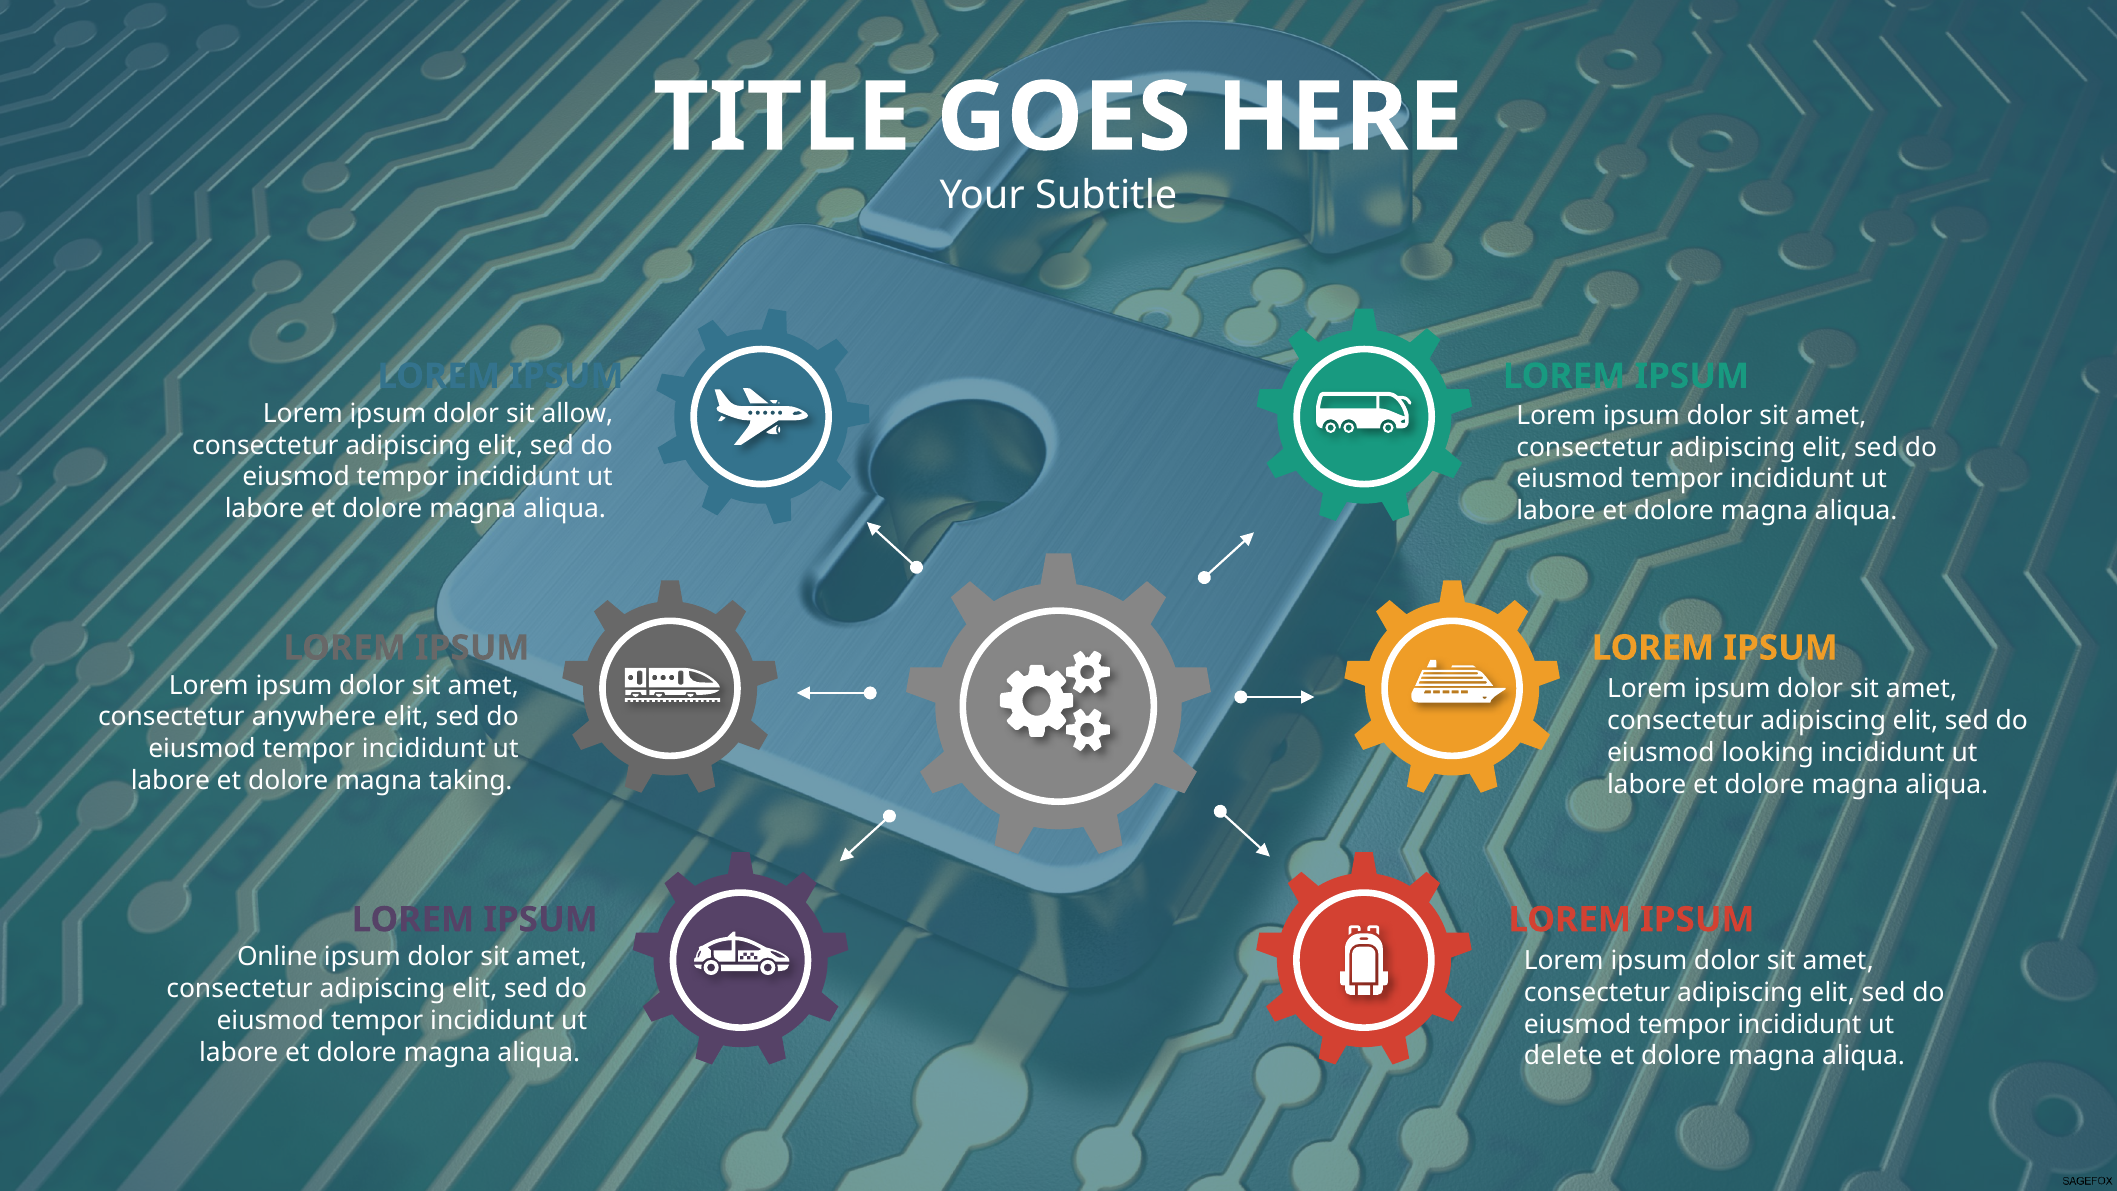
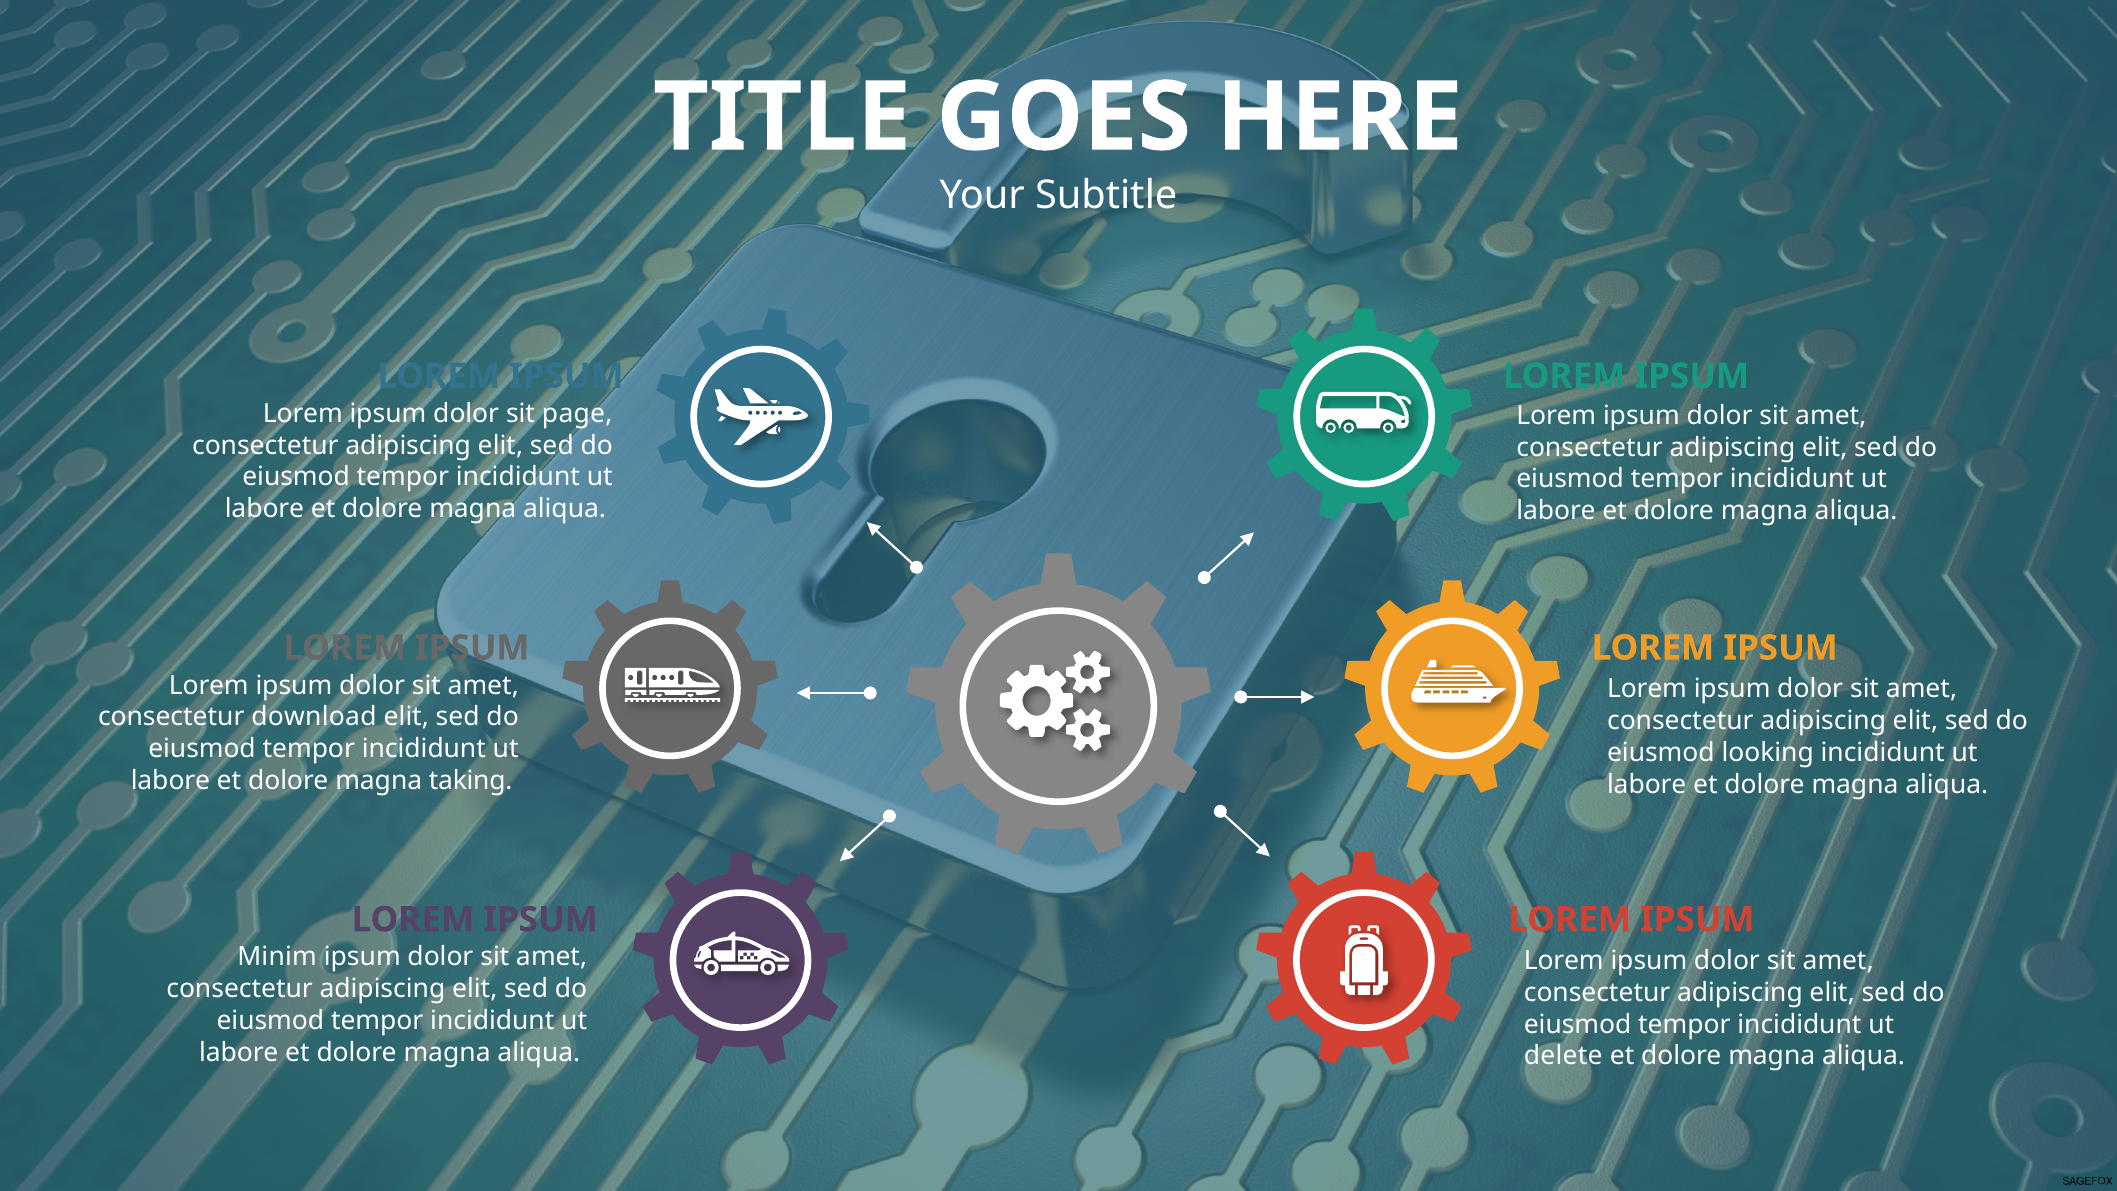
allow: allow -> page
anywhere: anywhere -> download
Online: Online -> Minim
